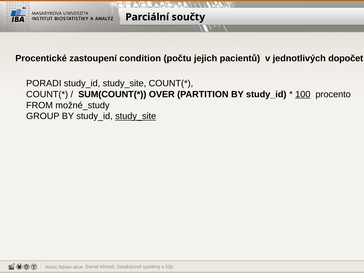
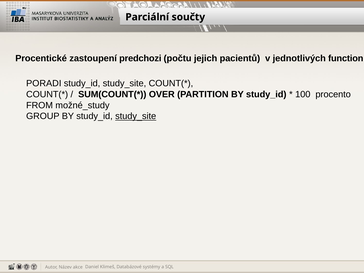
condition: condition -> predchozi
dopočet: dopočet -> function
100 underline: present -> none
